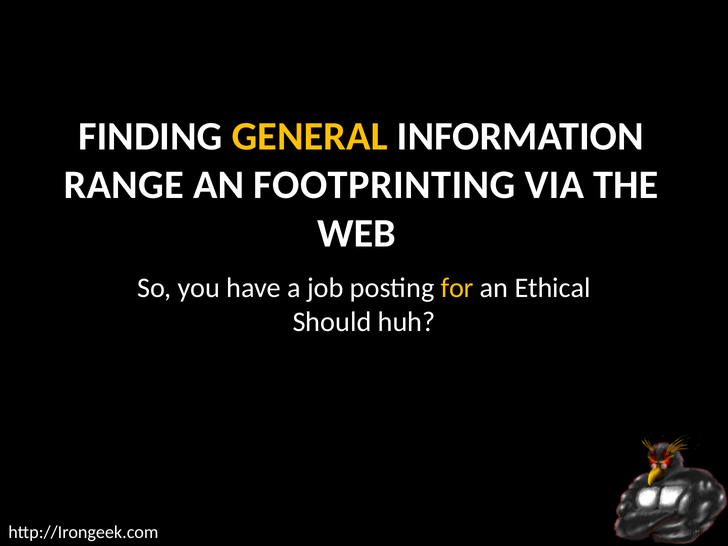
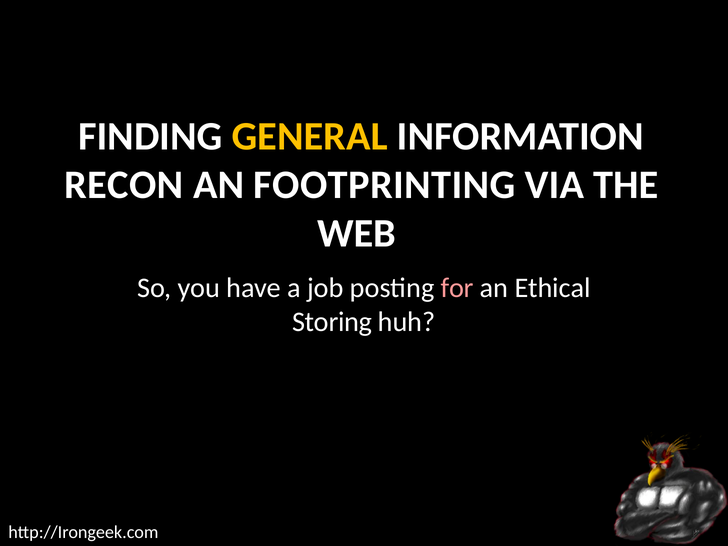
RANGE: RANGE -> RECON
for colour: yellow -> pink
Should: Should -> Storing
